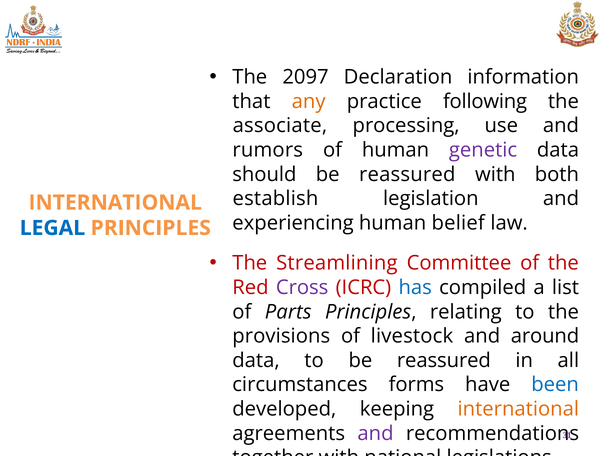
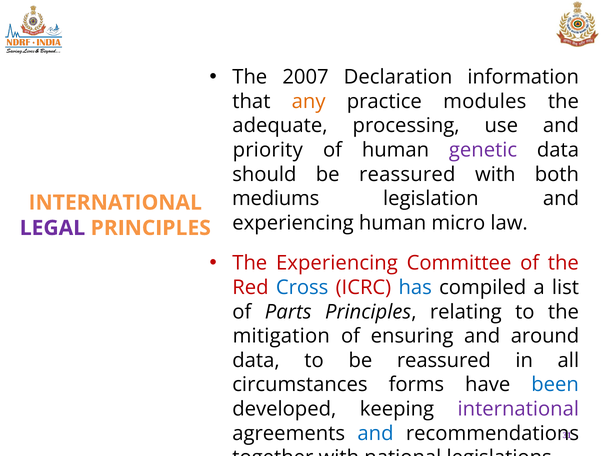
2097: 2097 -> 2007
following: following -> modules
associate: associate -> adequate
rumors: rumors -> priority
establish: establish -> mediums
belief: belief -> micro
LEGAL colour: blue -> purple
The Streamlining: Streamlining -> Experiencing
Cross colour: purple -> blue
provisions: provisions -> mitigation
livestock: livestock -> ensuring
international at (518, 409) colour: orange -> purple
and at (375, 433) colour: purple -> blue
